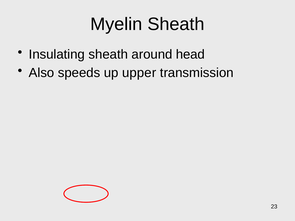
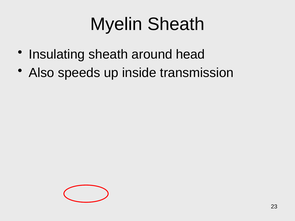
upper: upper -> inside
